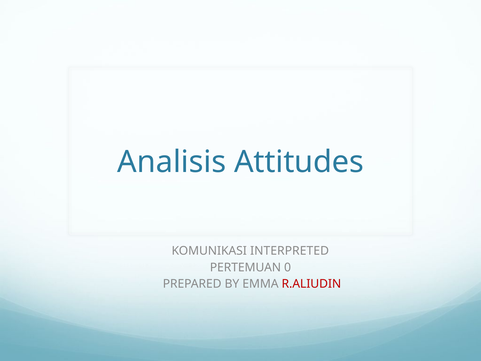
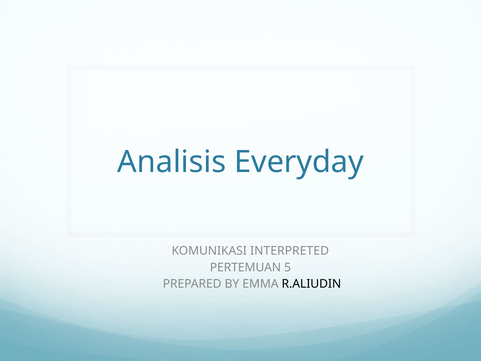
Attitudes: Attitudes -> Everyday
0: 0 -> 5
R.ALIUDIN colour: red -> black
